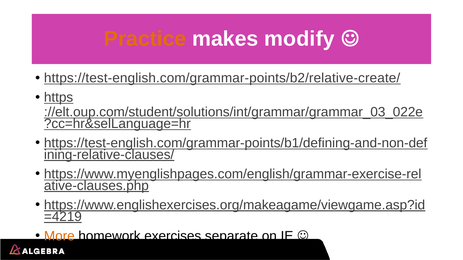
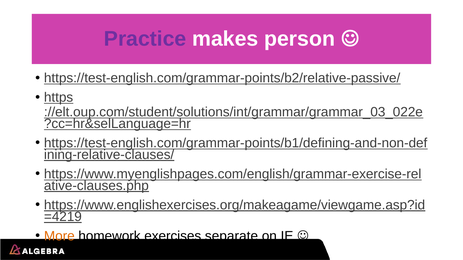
Practice colour: orange -> purple
modify: modify -> person
https://test-english.com/grammar-points/b2/relative-create/: https://test-english.com/grammar-points/b2/relative-create/ -> https://test-english.com/grammar-points/b2/relative-passive/
